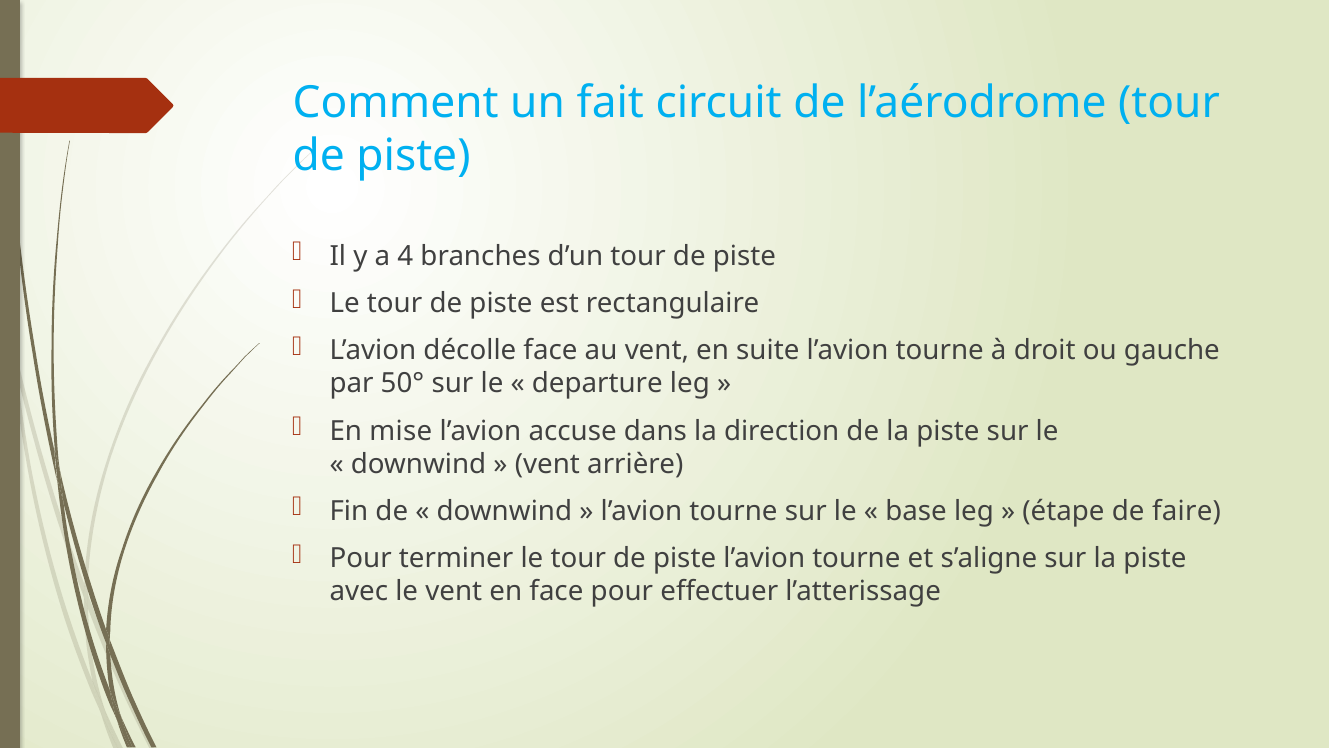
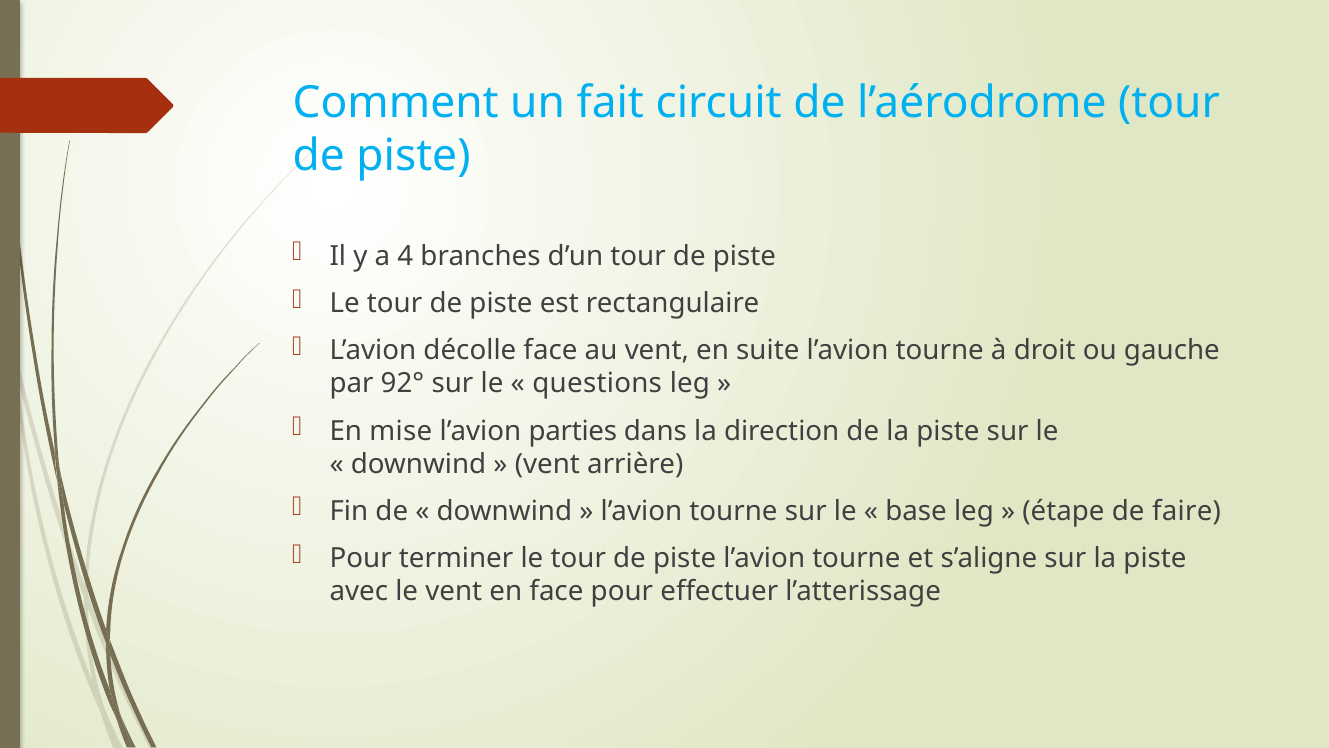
50°: 50° -> 92°
departure: departure -> questions
accuse: accuse -> parties
